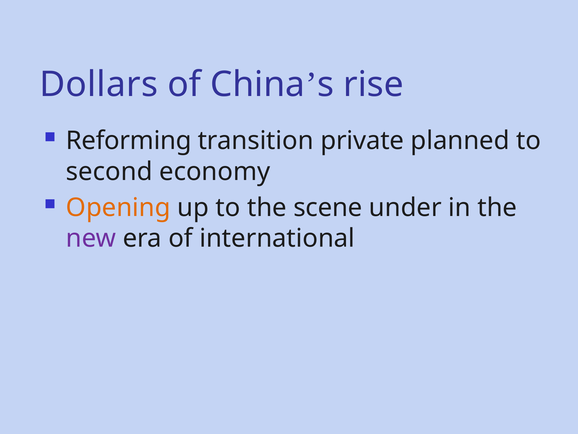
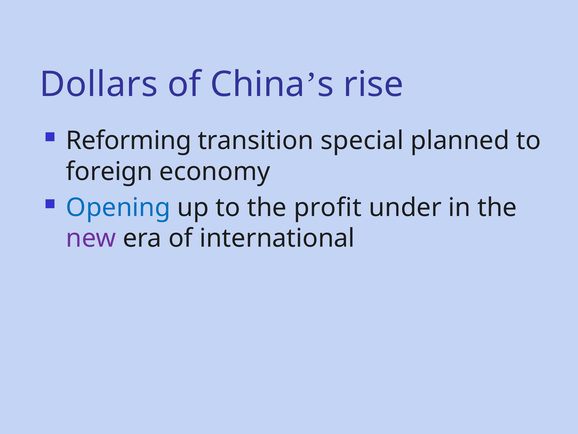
private: private -> special
second: second -> foreign
Opening colour: orange -> blue
scene: scene -> profit
